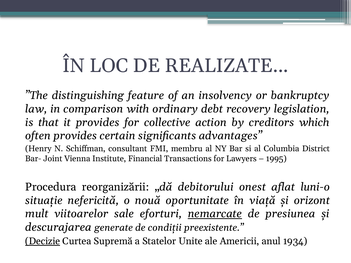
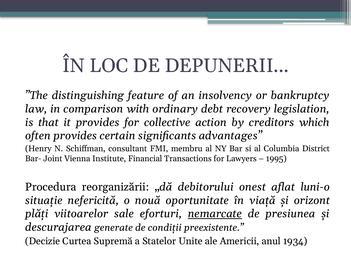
REALIZATE: REALIZATE -> DEPUNERII
mult: mult -> plăți
Decizie underline: present -> none
